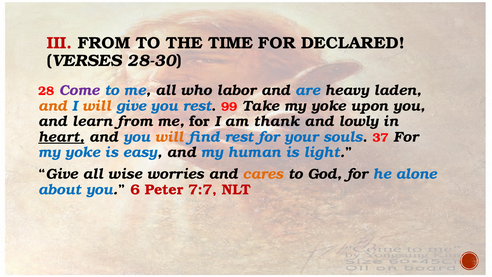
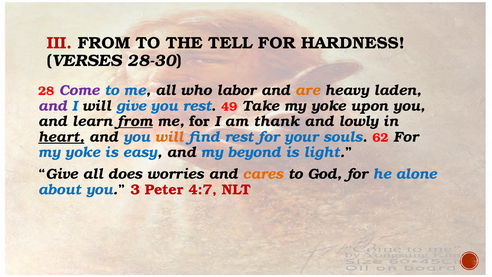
TIME: TIME -> TELL
DECLARED: DECLARED -> HARDNESS
are colour: blue -> orange
and at (53, 106) colour: orange -> purple
will at (97, 106) colour: orange -> black
99: 99 -> 49
from at (135, 121) underline: none -> present
37: 37 -> 62
human: human -> beyond
wise: wise -> does
6: 6 -> 3
7:7: 7:7 -> 4:7
